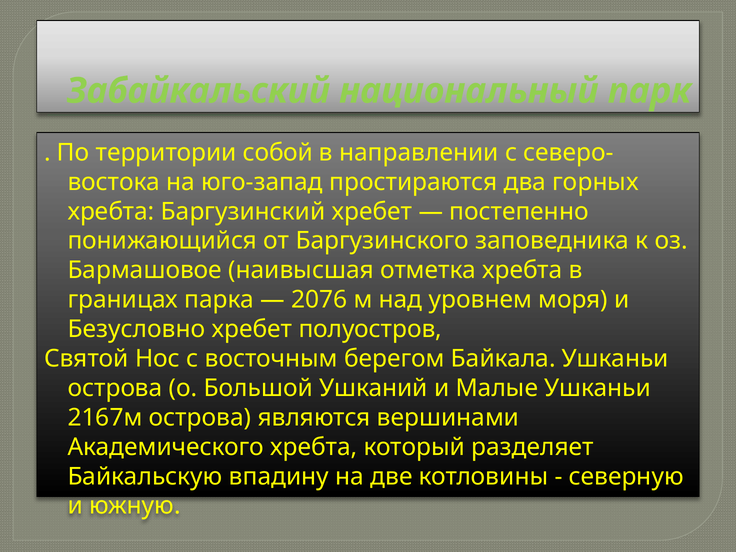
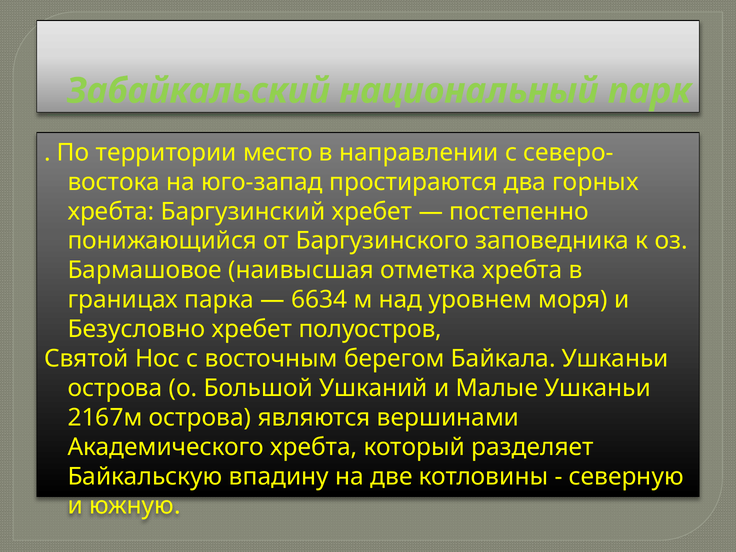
собой: собой -> место
2076: 2076 -> 6634
